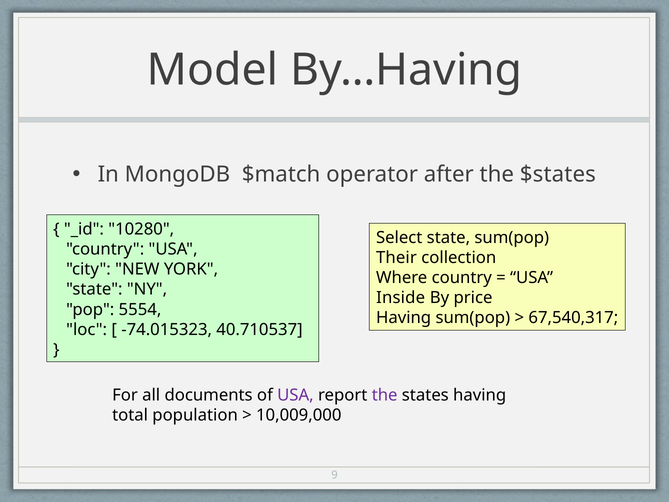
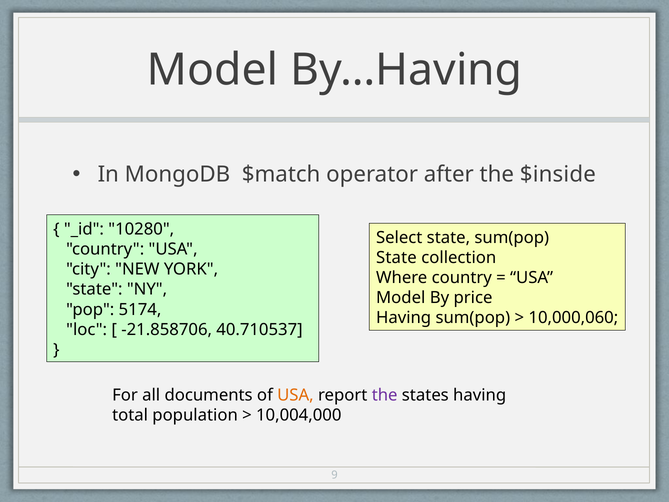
$states: $states -> $inside
Their at (396, 258): Their -> State
Inside at (401, 298): Inside -> Model
5554: 5554 -> 5174
67,540,317: 67,540,317 -> 10,000,060
-74.015323: -74.015323 -> -21.858706
USA at (295, 395) colour: purple -> orange
10,009,000: 10,009,000 -> 10,004,000
